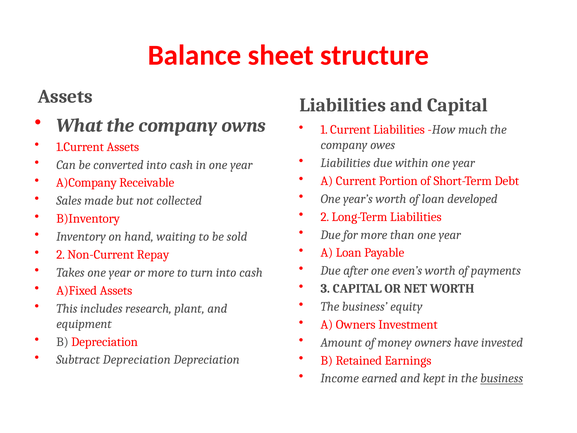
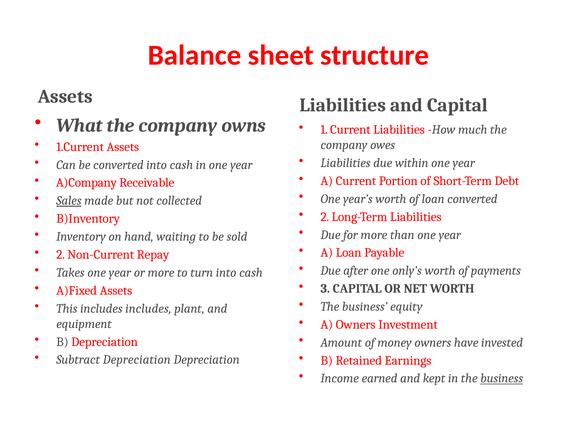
loan developed: developed -> converted
Sales underline: none -> present
even’s: even’s -> only’s
includes research: research -> includes
